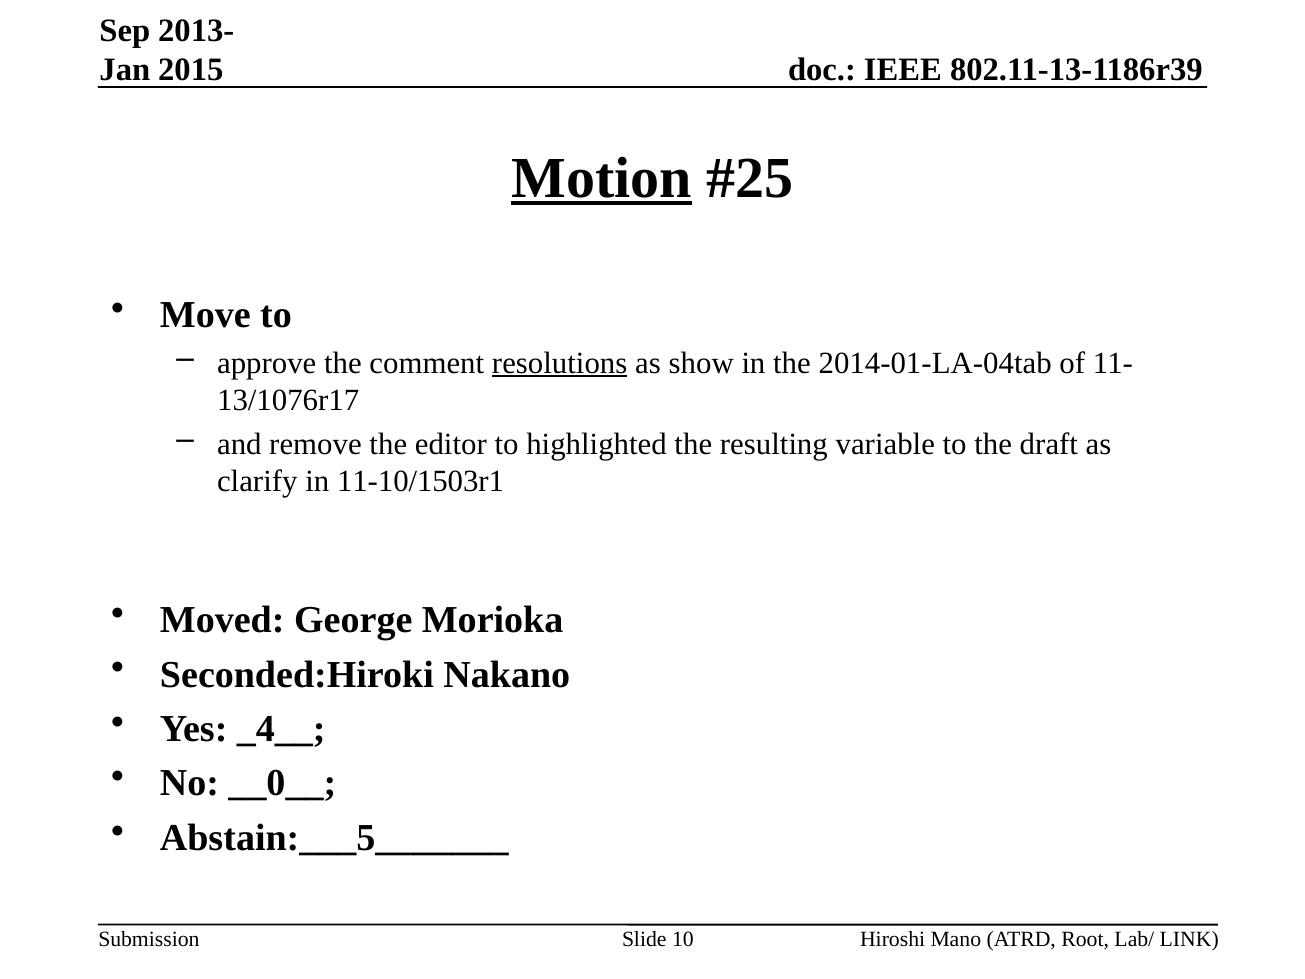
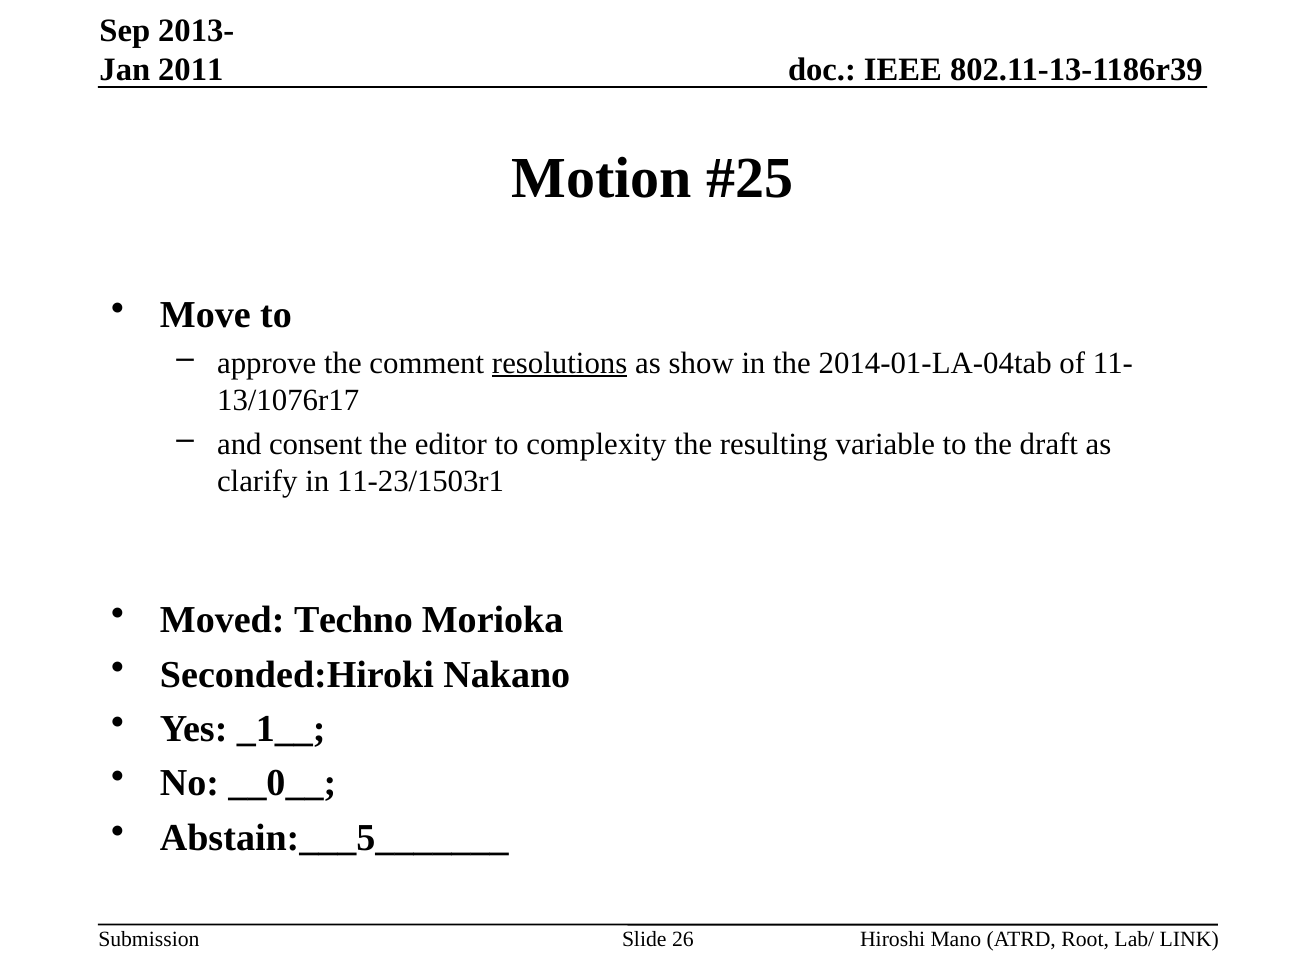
2015: 2015 -> 2011
Motion underline: present -> none
remove: remove -> consent
highlighted: highlighted -> complexity
11-10/1503r1: 11-10/1503r1 -> 11-23/1503r1
George: George -> Techno
_4__: _4__ -> _1__
10: 10 -> 26
